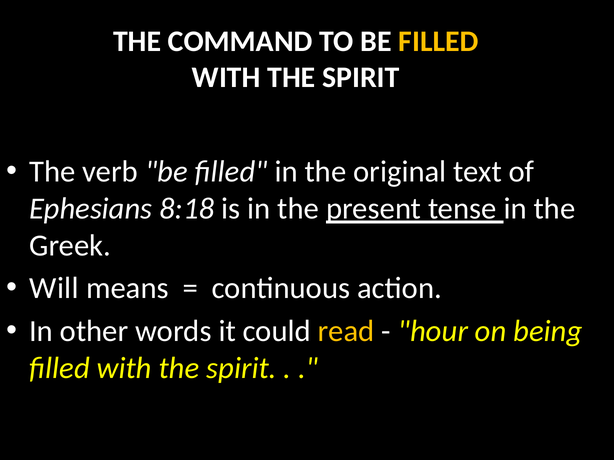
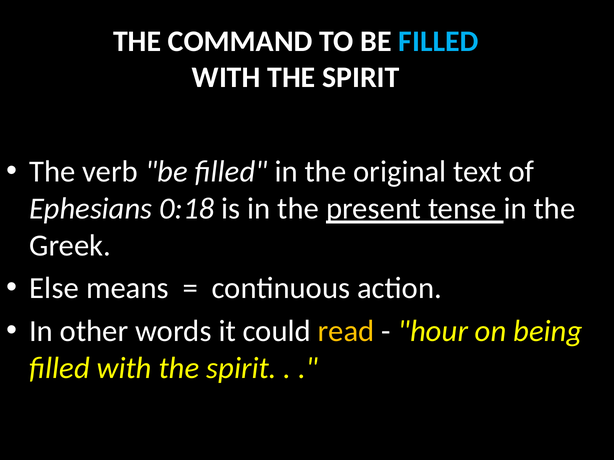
FILLED at (438, 41) colour: yellow -> light blue
8:18: 8:18 -> 0:18
Will: Will -> Else
